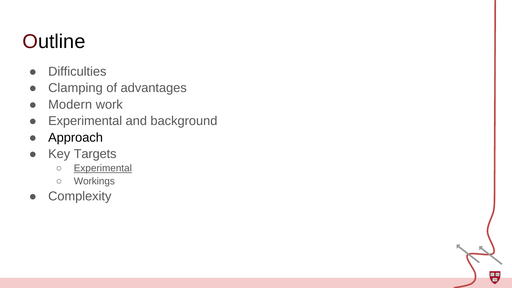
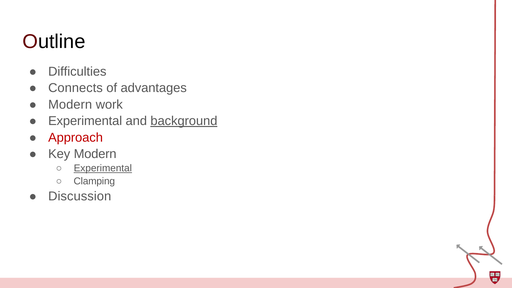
Clamping: Clamping -> Connects
background underline: none -> present
Approach colour: black -> red
Key Targets: Targets -> Modern
Workings: Workings -> Clamping
Complexity: Complexity -> Discussion
